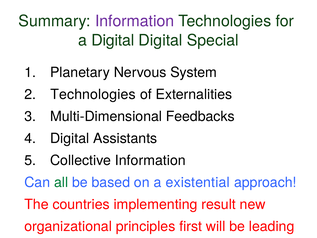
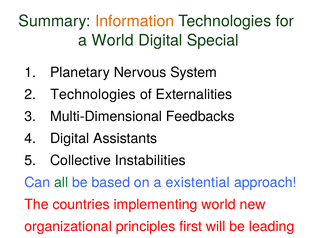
Information at (135, 21) colour: purple -> orange
a Digital: Digital -> World
Collective Information: Information -> Instabilities
implementing result: result -> world
